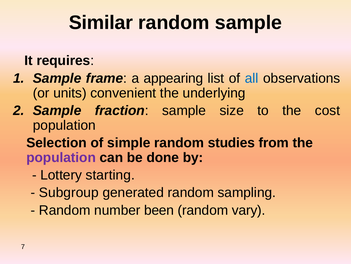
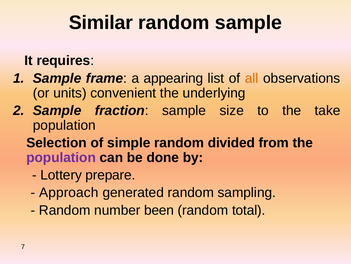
all colour: blue -> orange
cost: cost -> take
studies: studies -> divided
starting: starting -> prepare
Subgroup: Subgroup -> Approach
vary: vary -> total
